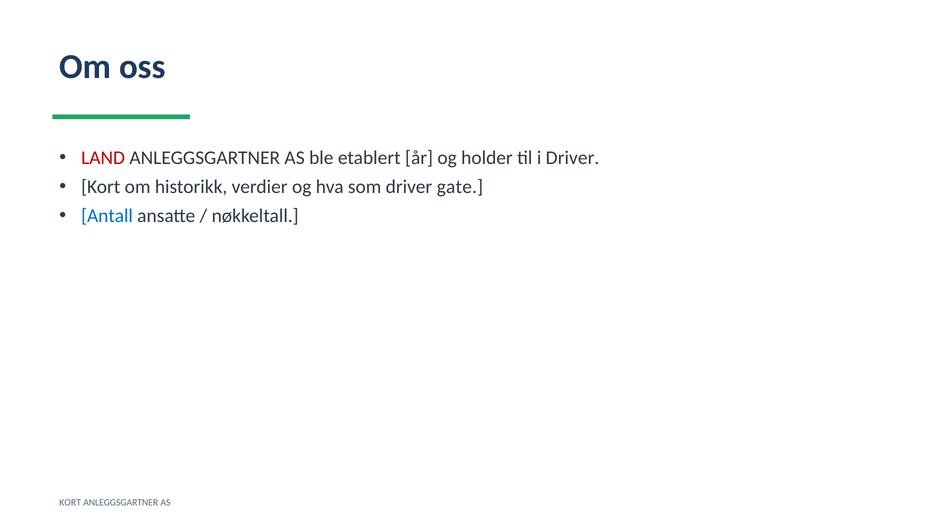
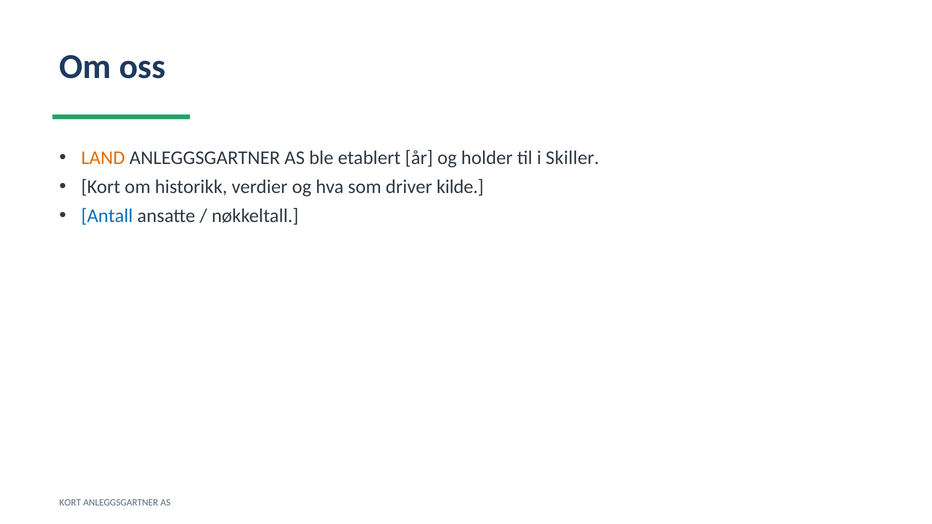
LAND colour: red -> orange
i Driver: Driver -> Skiller
gate: gate -> kilde
